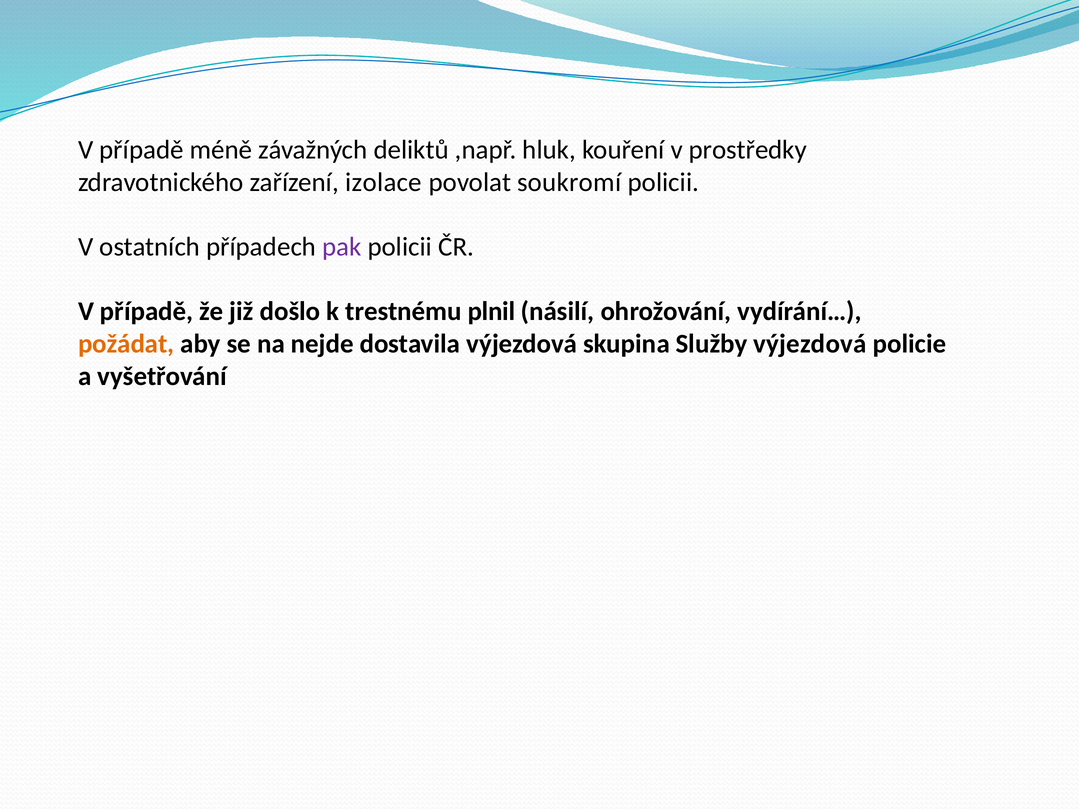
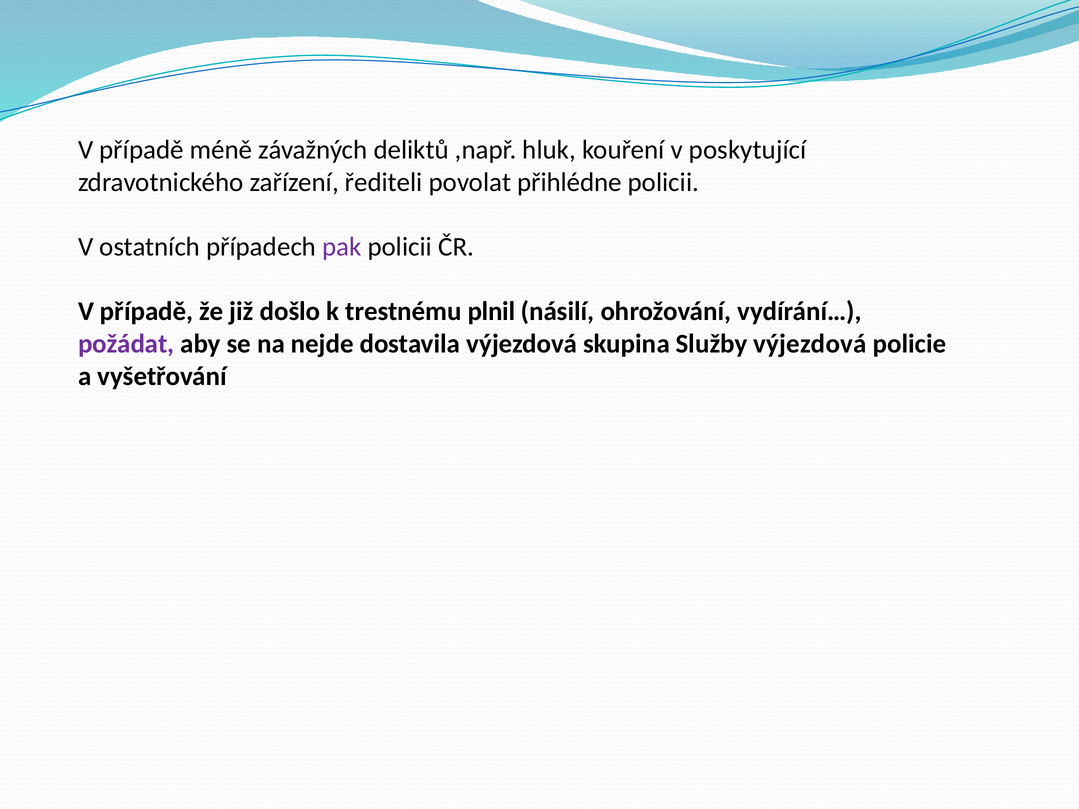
prostředky: prostředky -> poskytující
izolace: izolace -> řediteli
soukromí: soukromí -> přihlédne
požádat colour: orange -> purple
